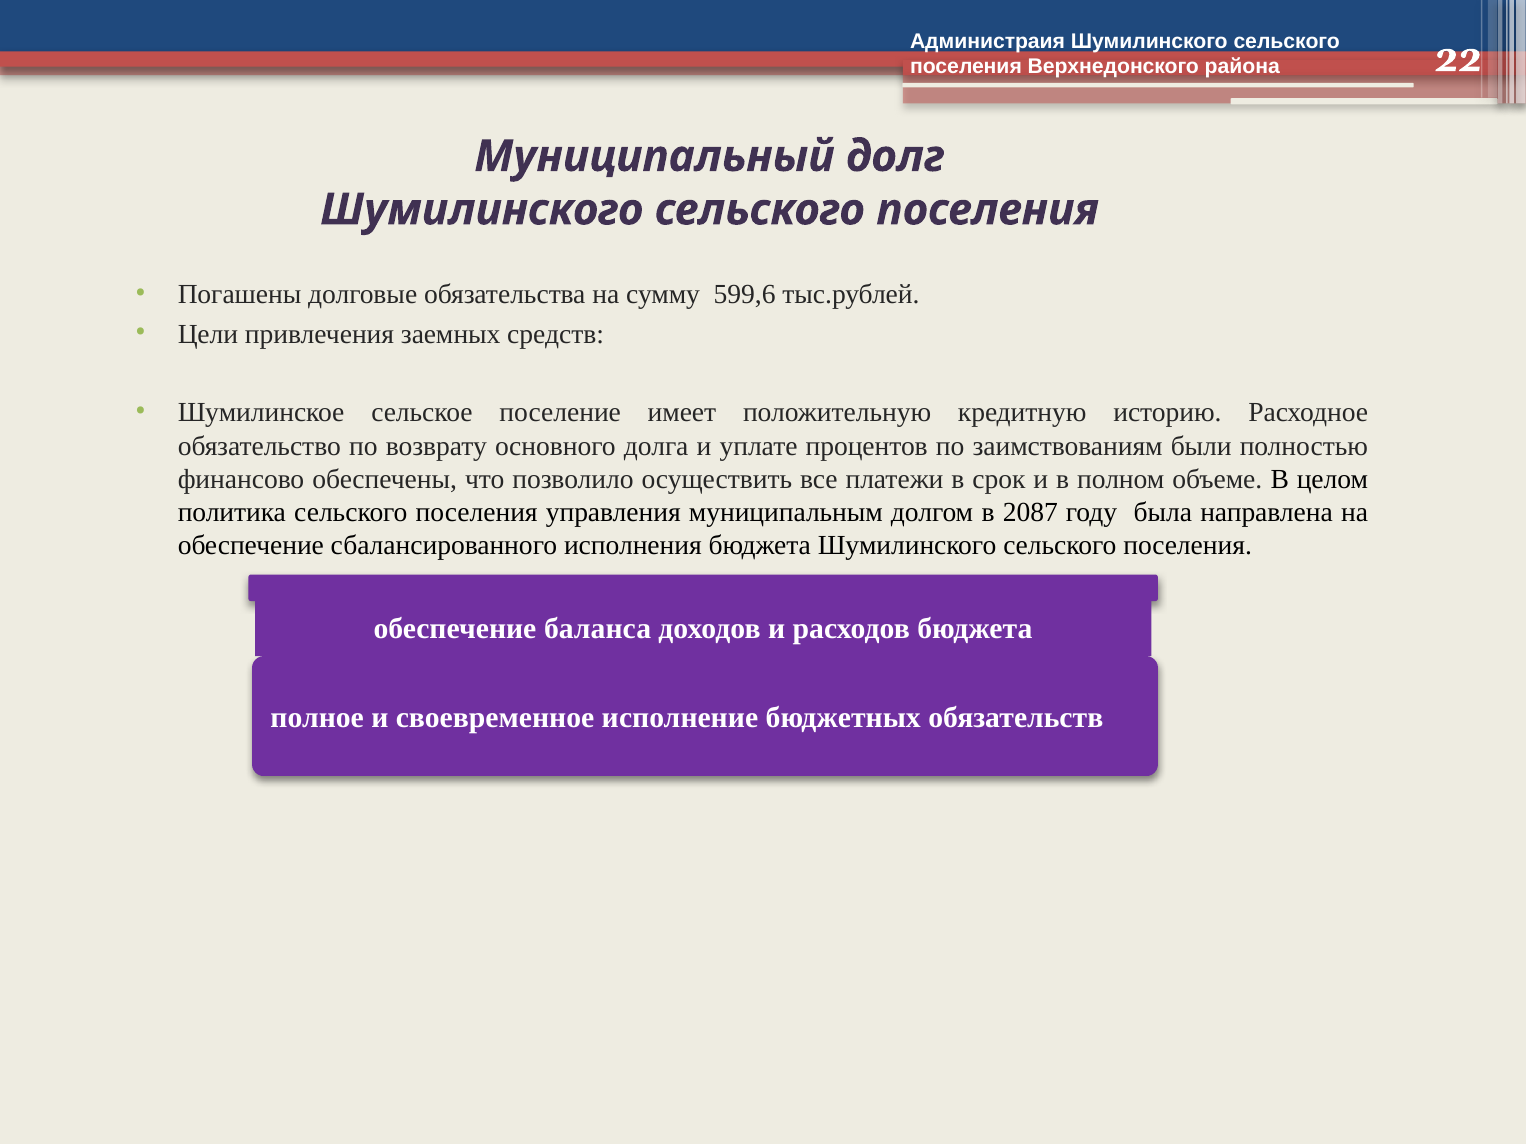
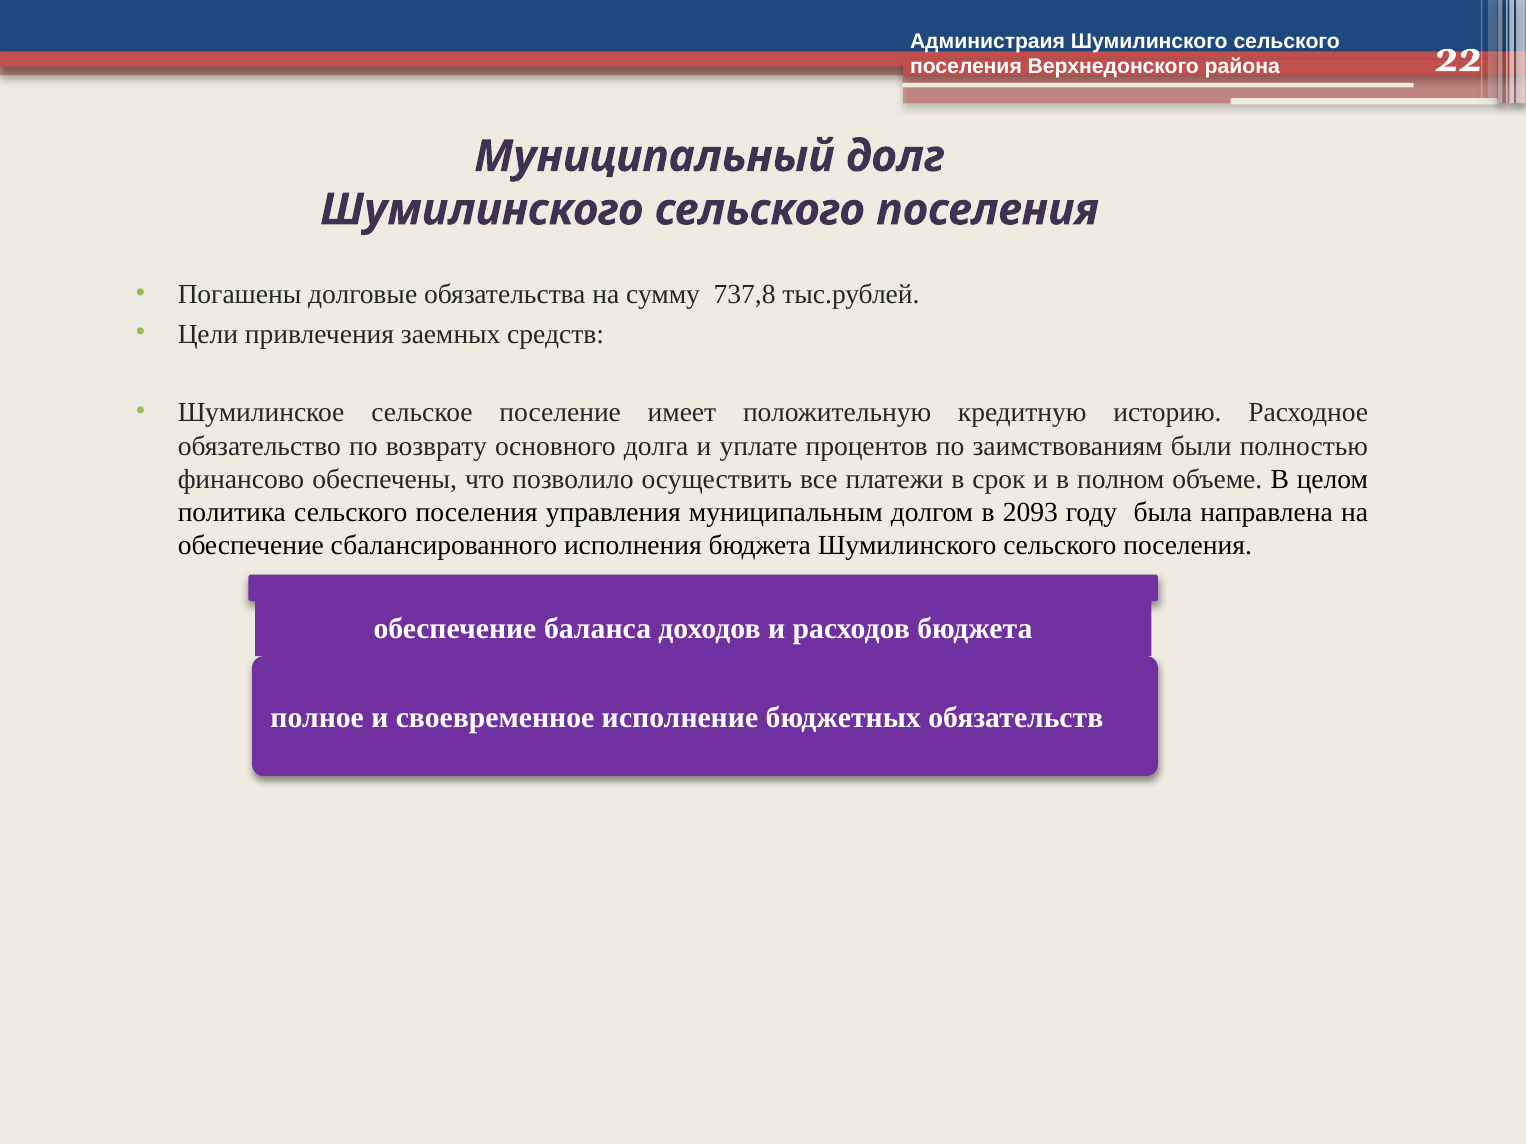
599,6: 599,6 -> 737,8
2087: 2087 -> 2093
